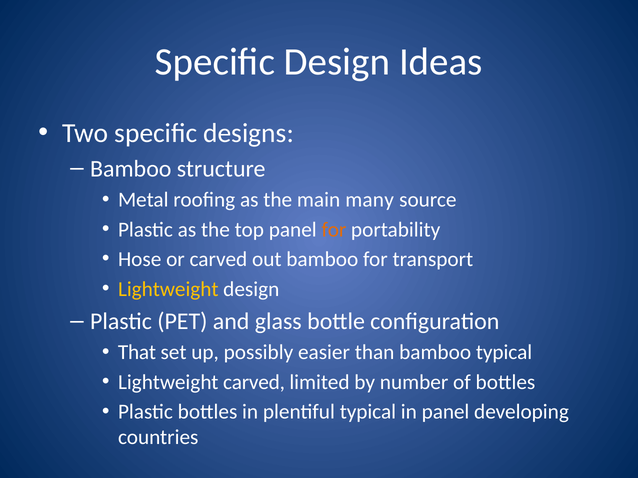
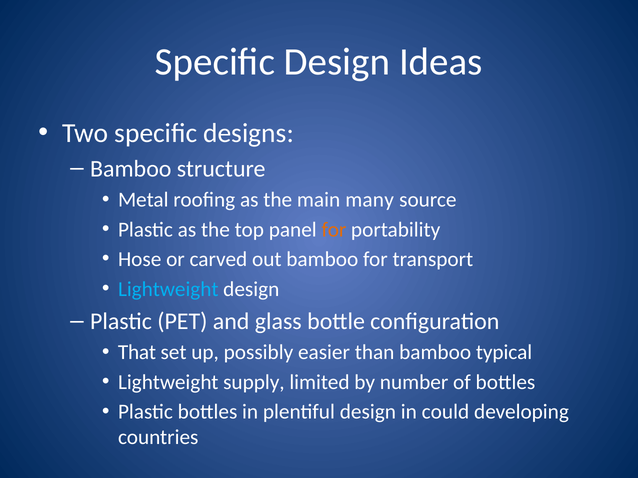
Lightweight at (168, 289) colour: yellow -> light blue
Lightweight carved: carved -> supply
plentiful typical: typical -> design
in panel: panel -> could
